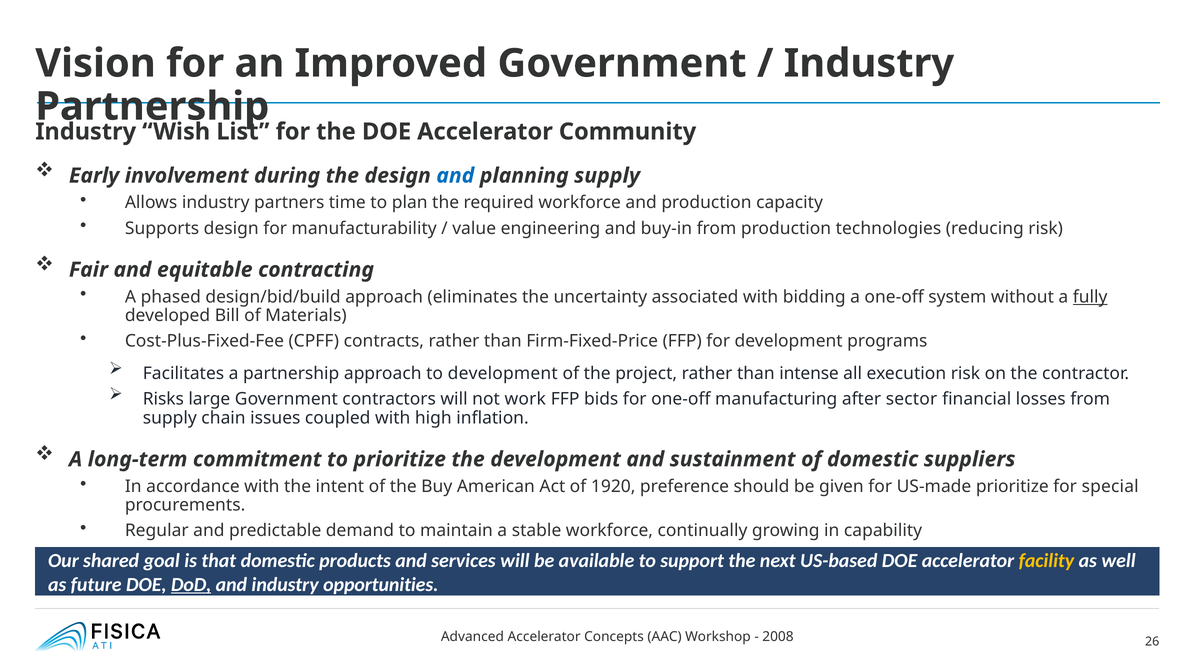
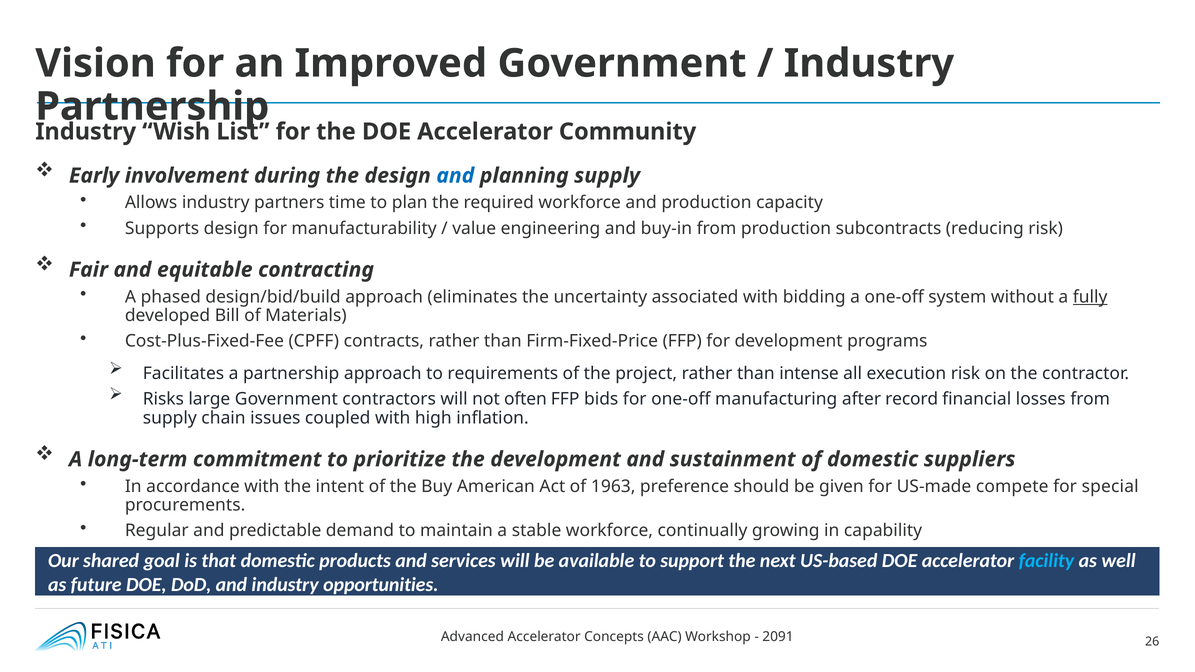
technologies: technologies -> subcontracts
to development: development -> requirements
work: work -> often
sector: sector -> record
1920: 1920 -> 1963
US-made prioritize: prioritize -> compete
facility colour: yellow -> light blue
DoD underline: present -> none
2008: 2008 -> 2091
